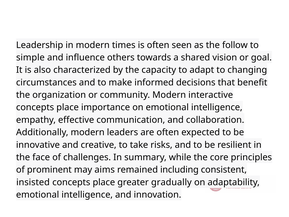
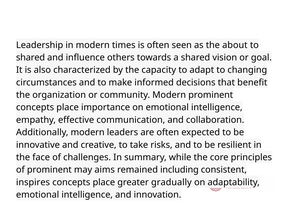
follow: follow -> about
simple at (30, 57): simple -> shared
Modern interactive: interactive -> prominent
insisted: insisted -> inspires
